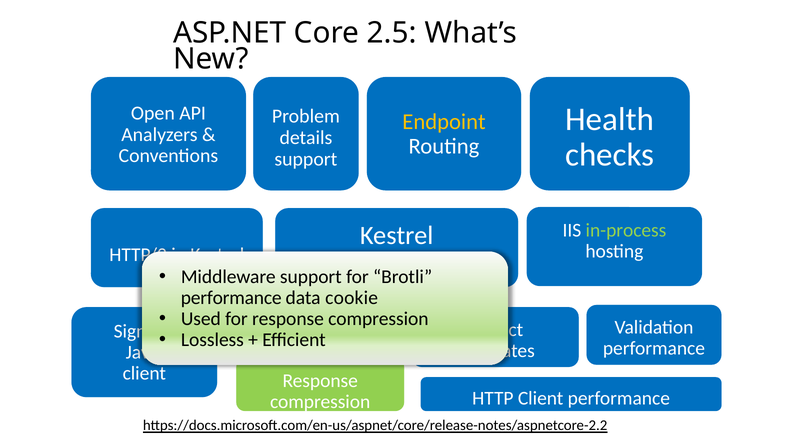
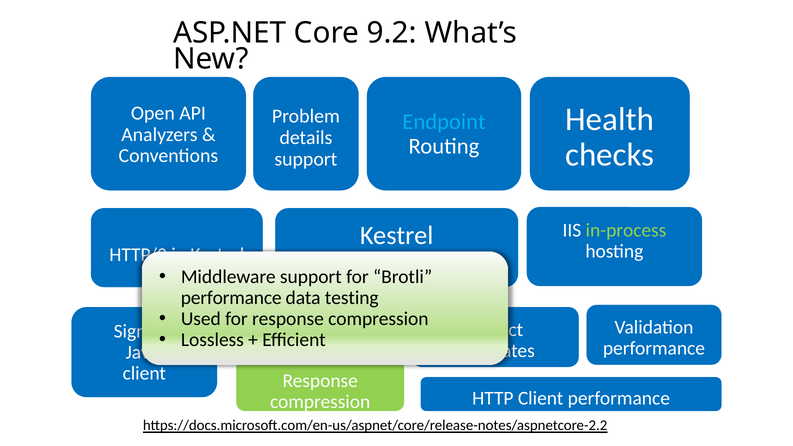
2.5: 2.5 -> 9.2
Endpoint colour: yellow -> light blue
cookie: cookie -> testing
